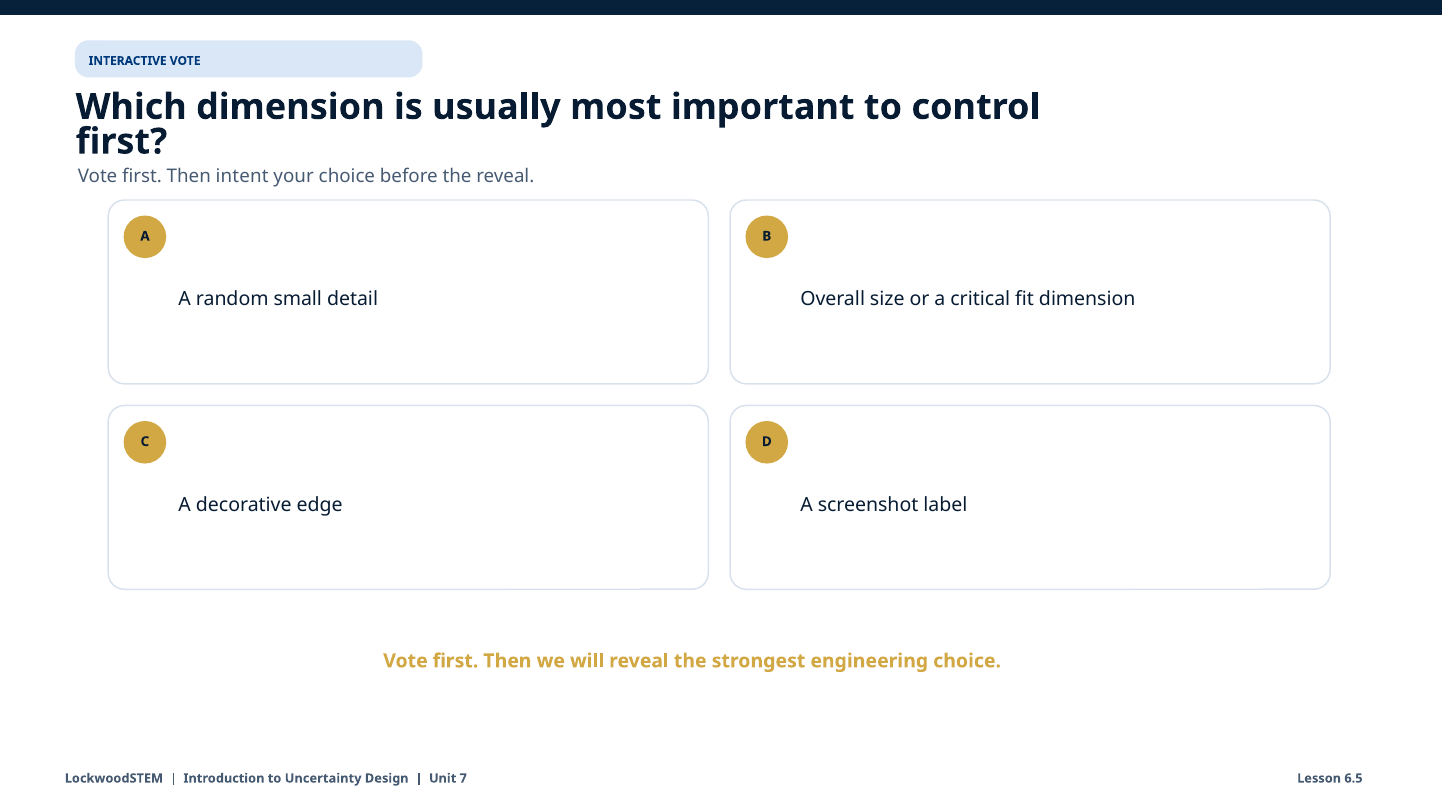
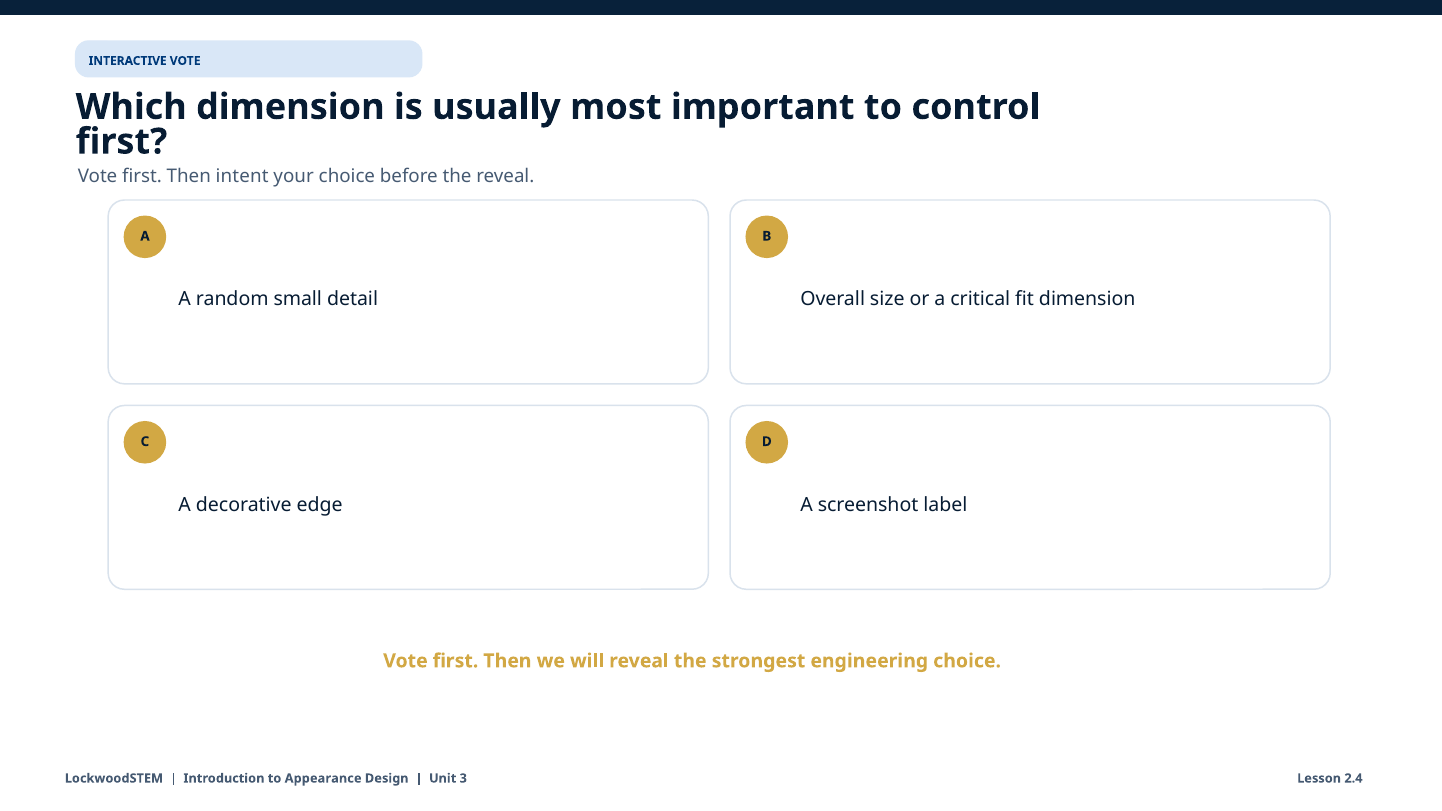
Uncertainty: Uncertainty -> Appearance
7: 7 -> 3
6.5: 6.5 -> 2.4
